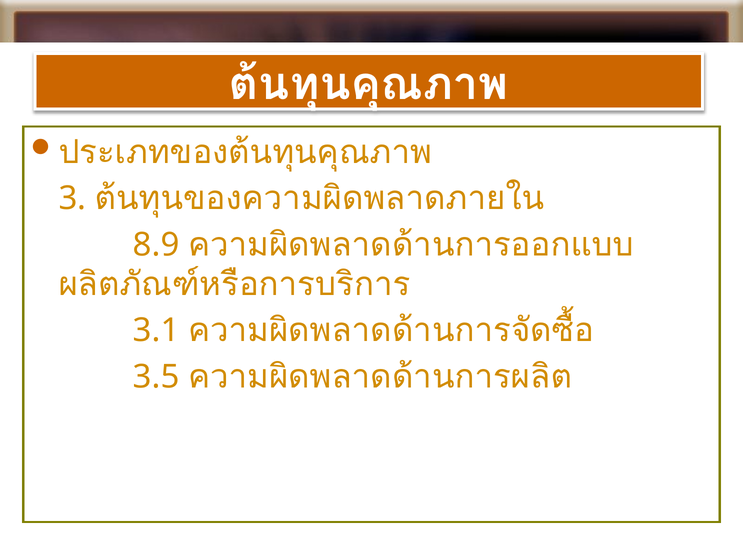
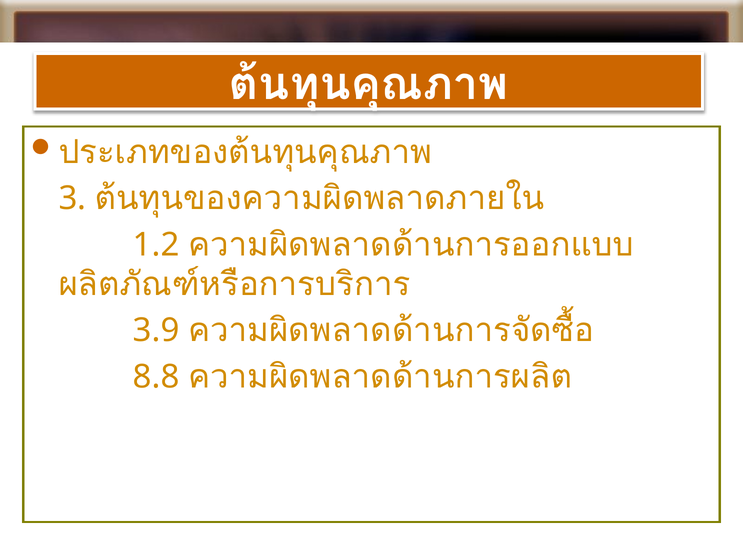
8.9: 8.9 -> 1.2
3.1: 3.1 -> 3.9
3.5: 3.5 -> 8.8
